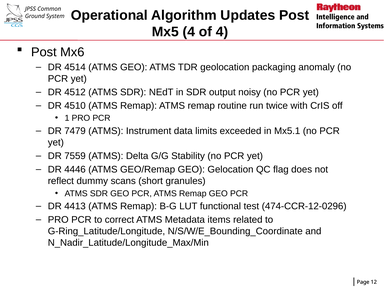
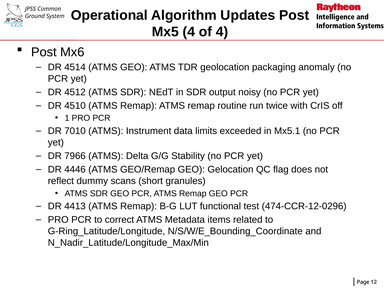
7479: 7479 -> 7010
7559: 7559 -> 7966
